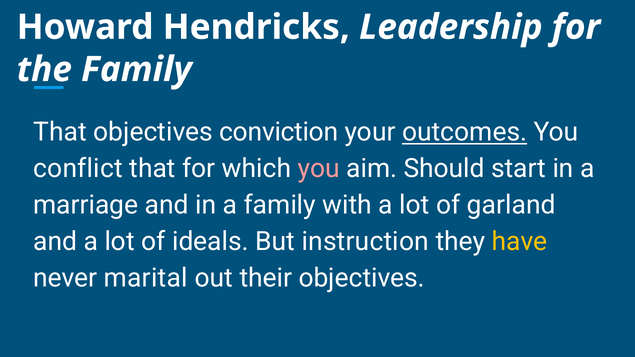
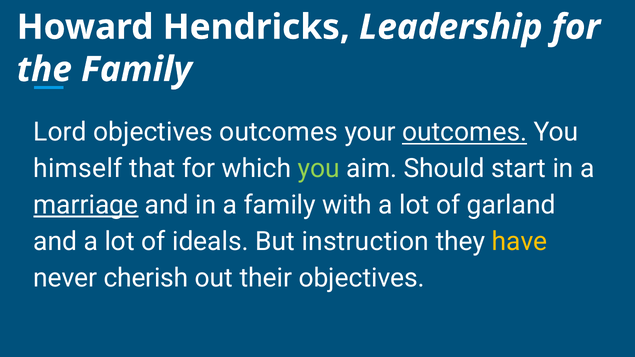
That at (60, 132): That -> Lord
objectives conviction: conviction -> outcomes
conflict: conflict -> himself
you at (319, 169) colour: pink -> light green
marriage underline: none -> present
marital: marital -> cherish
